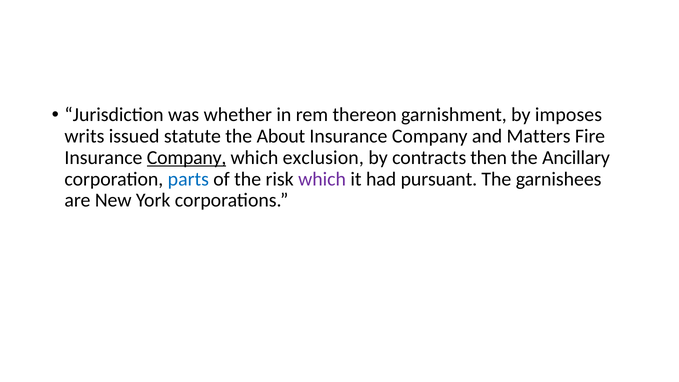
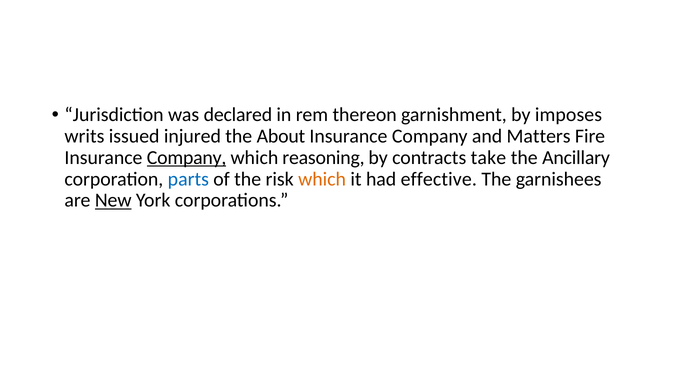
whether: whether -> declared
statute: statute -> injured
exclusion: exclusion -> reasoning
then: then -> take
which at (322, 179) colour: purple -> orange
pursuant: pursuant -> effective
New underline: none -> present
